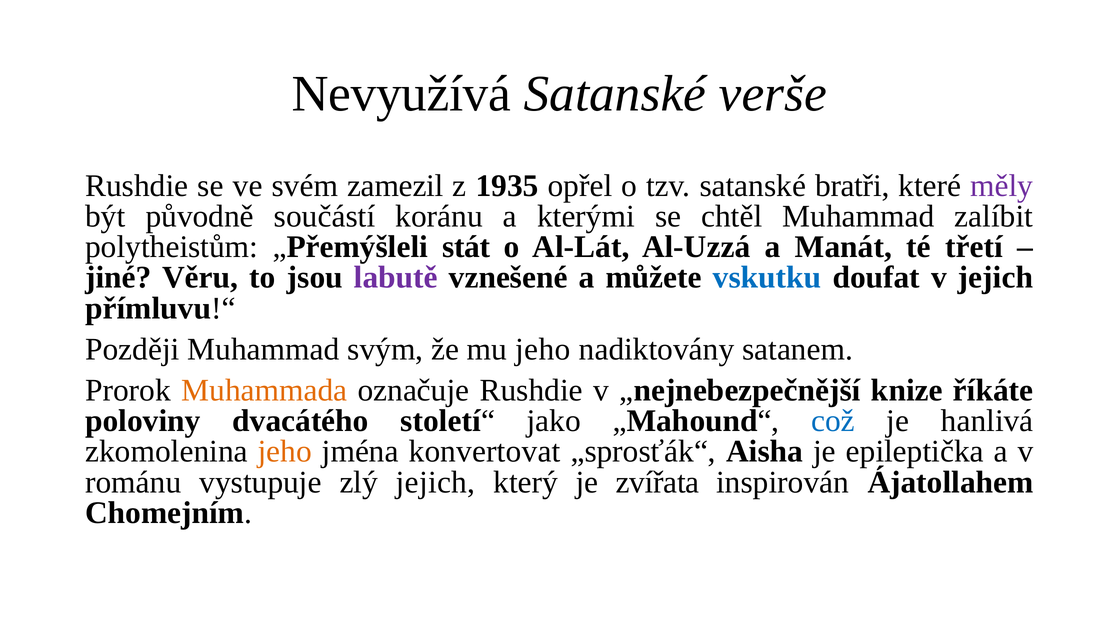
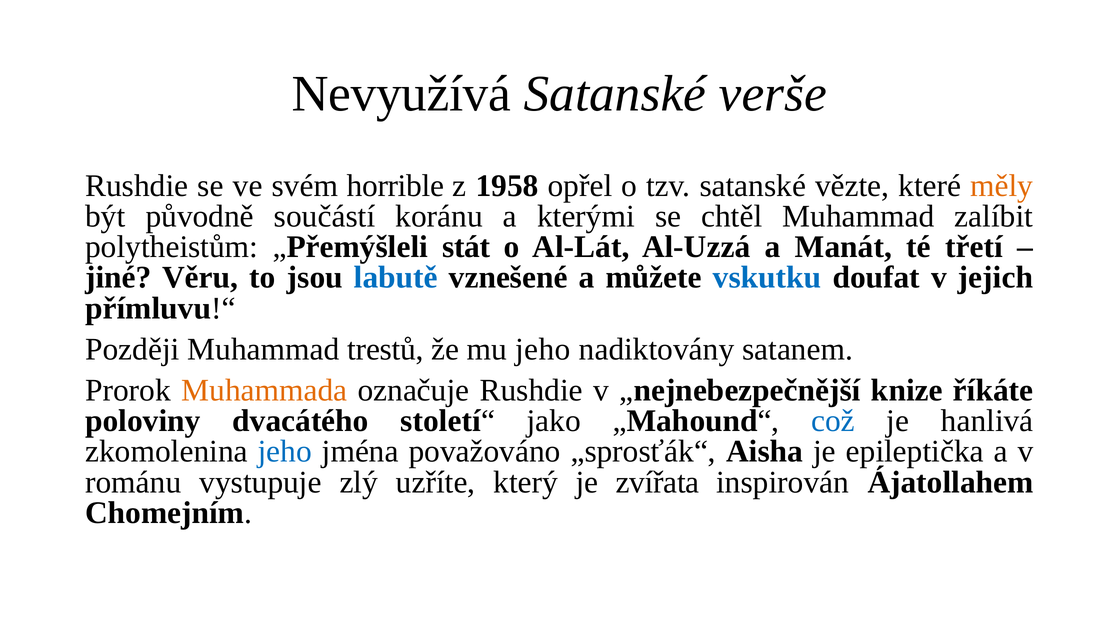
zamezil: zamezil -> horrible
1935: 1935 -> 1958
bratři: bratři -> vězte
měly colour: purple -> orange
labutě colour: purple -> blue
svým: svým -> trestů
jeho at (285, 452) colour: orange -> blue
konvertovat: konvertovat -> považováno
zlý jejich: jejich -> uzříte
